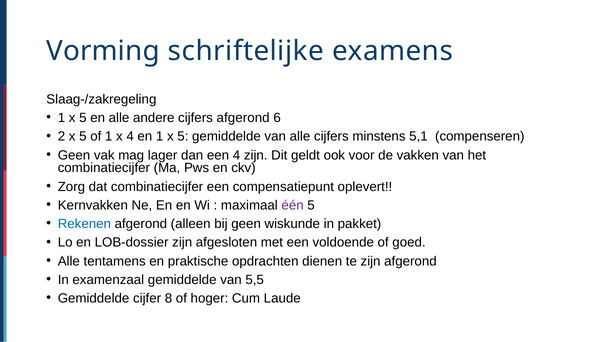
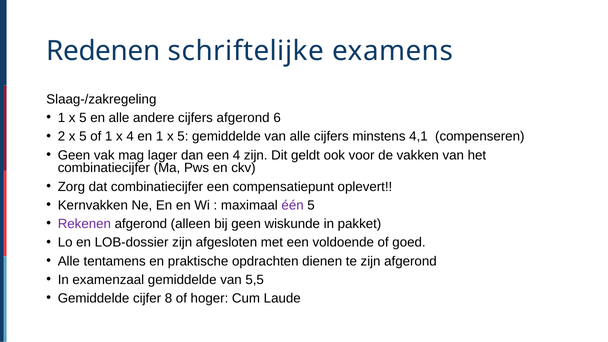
Vorming: Vorming -> Redenen
5,1: 5,1 -> 4,1
Rekenen colour: blue -> purple
